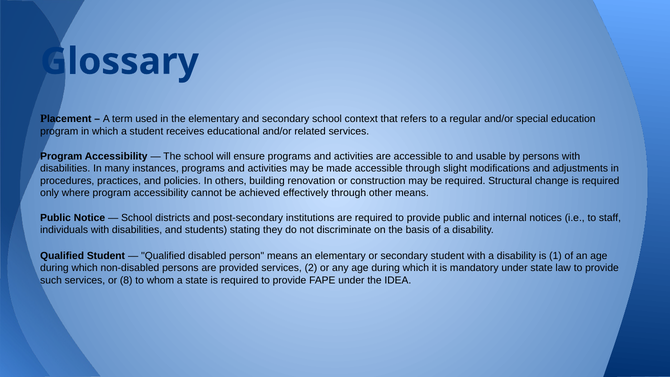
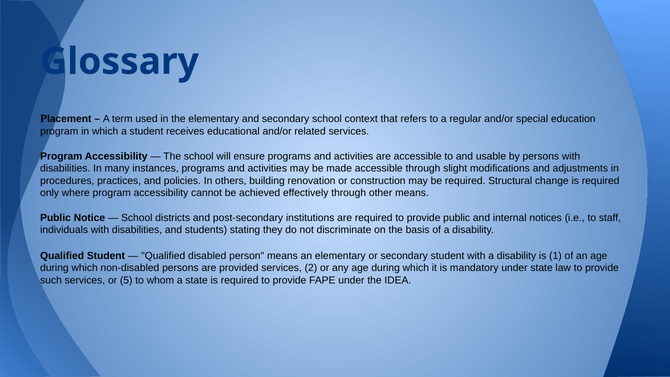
8: 8 -> 5
